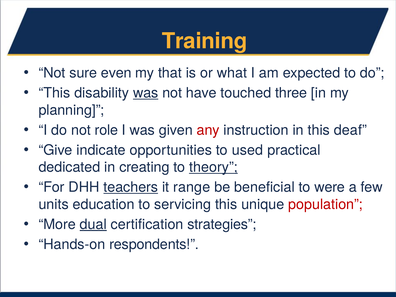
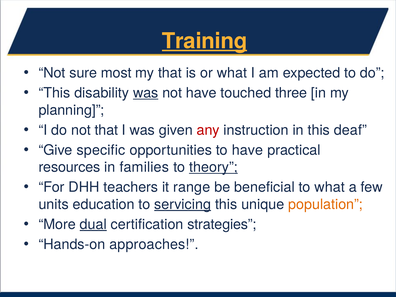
Training underline: none -> present
even: even -> most
not role: role -> that
indicate: indicate -> specific
to used: used -> have
dedicated: dedicated -> resources
creating: creating -> families
teachers underline: present -> none
to were: were -> what
servicing underline: none -> present
population colour: red -> orange
respondents: respondents -> approaches
